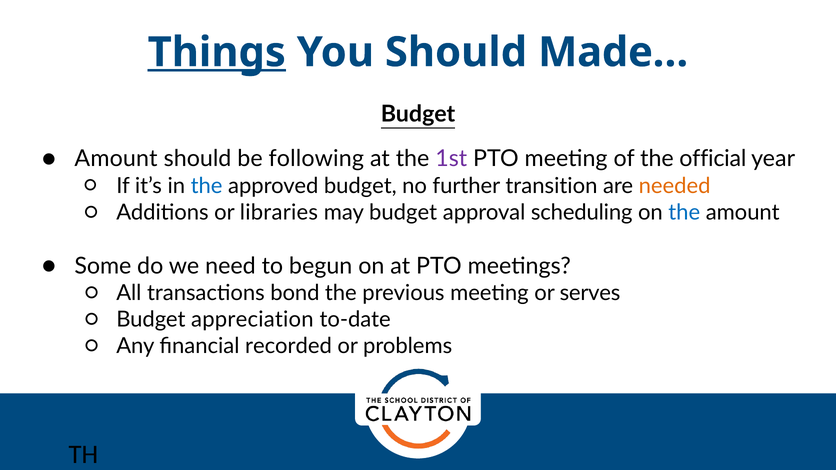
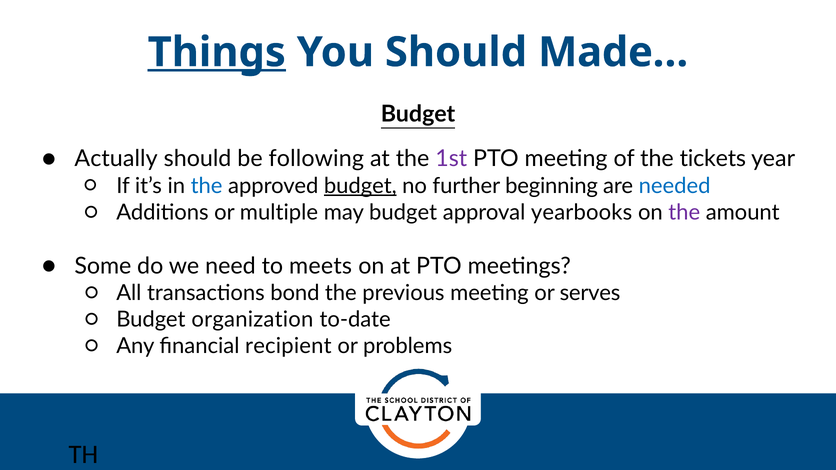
Amount at (116, 159): Amount -> Actually
official: official -> tickets
budget at (360, 186) underline: none -> present
transition: transition -> beginning
needed colour: orange -> blue
libraries: libraries -> multiple
scheduling: scheduling -> yearbooks
the at (684, 212) colour: blue -> purple
begun: begun -> meets
appreciation: appreciation -> organization
recorded: recorded -> recipient
